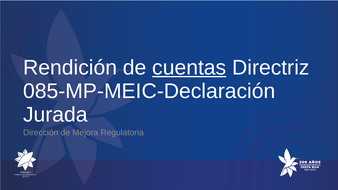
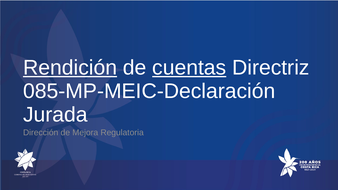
Rendición underline: none -> present
